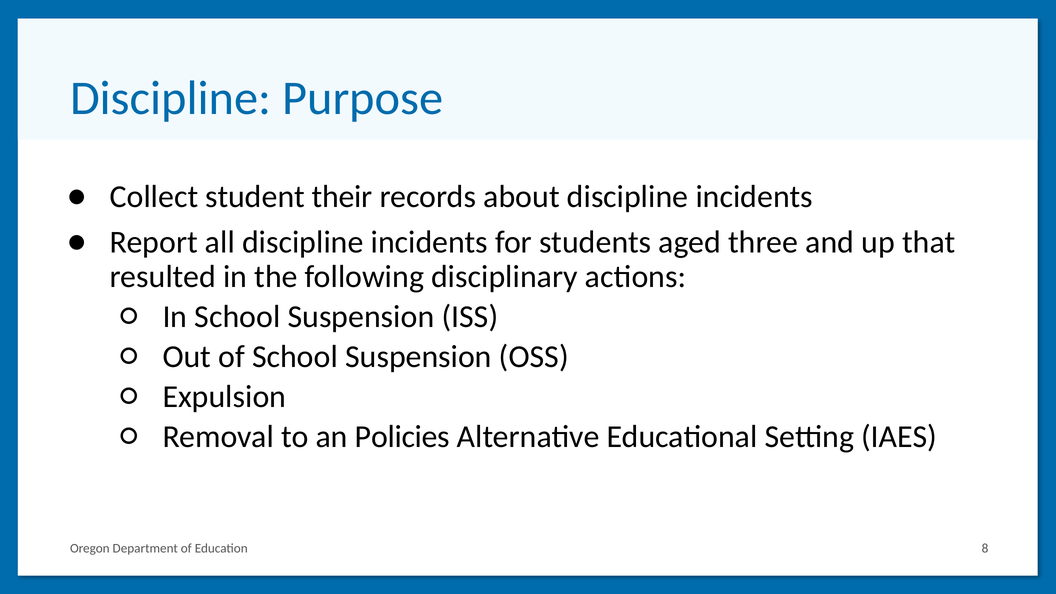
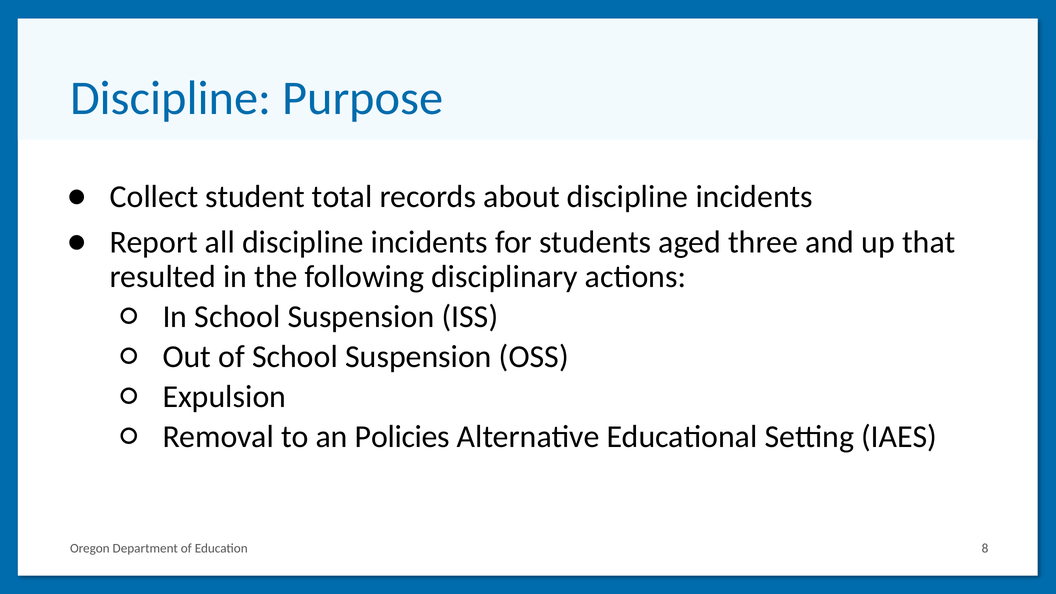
their: their -> total
